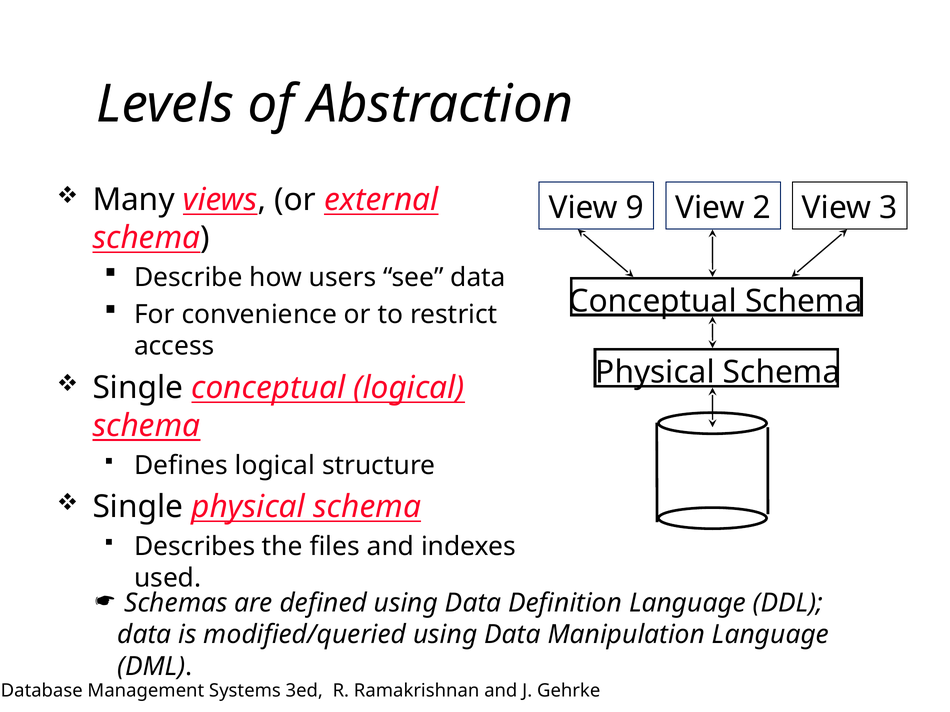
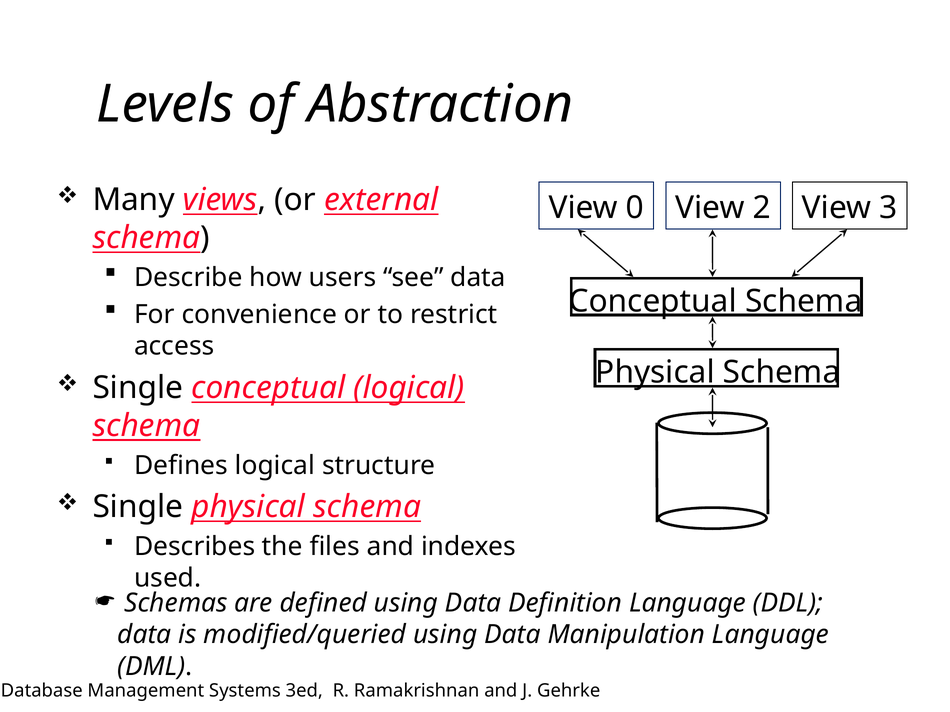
9: 9 -> 0
